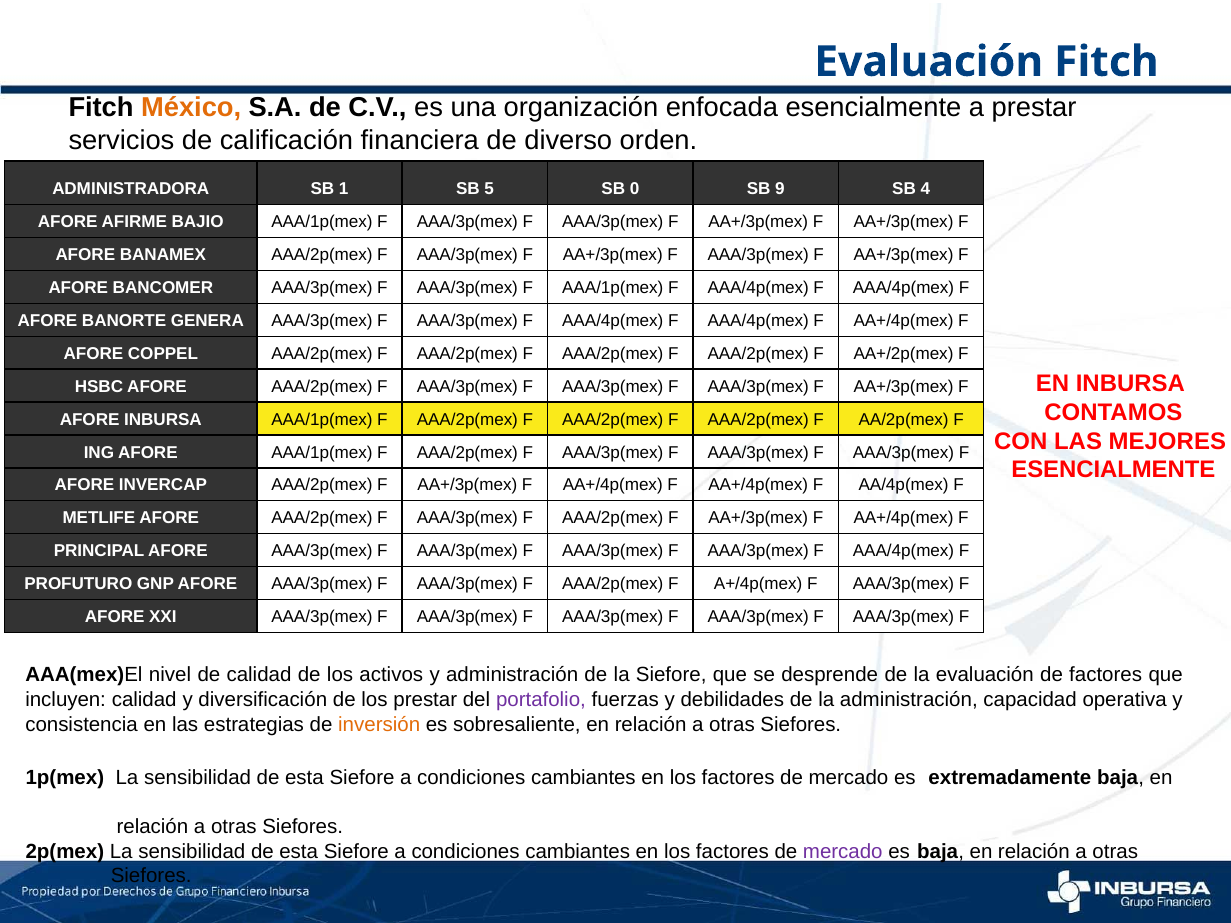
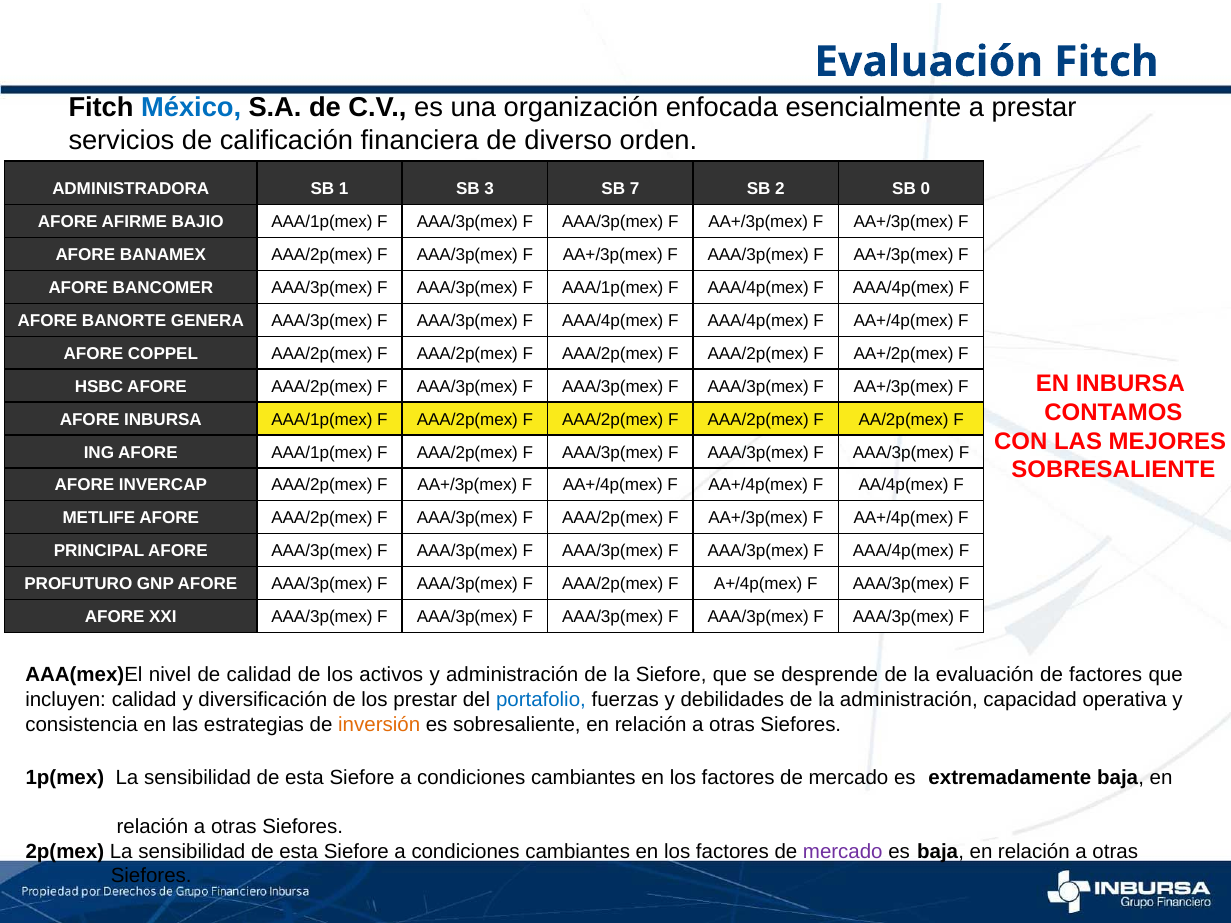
México colour: orange -> blue
5: 5 -> 3
0: 0 -> 7
9: 9 -> 2
4: 4 -> 0
ESENCIALMENTE at (1113, 470): ESENCIALMENTE -> SOBRESALIENTE
portafolio colour: purple -> blue
